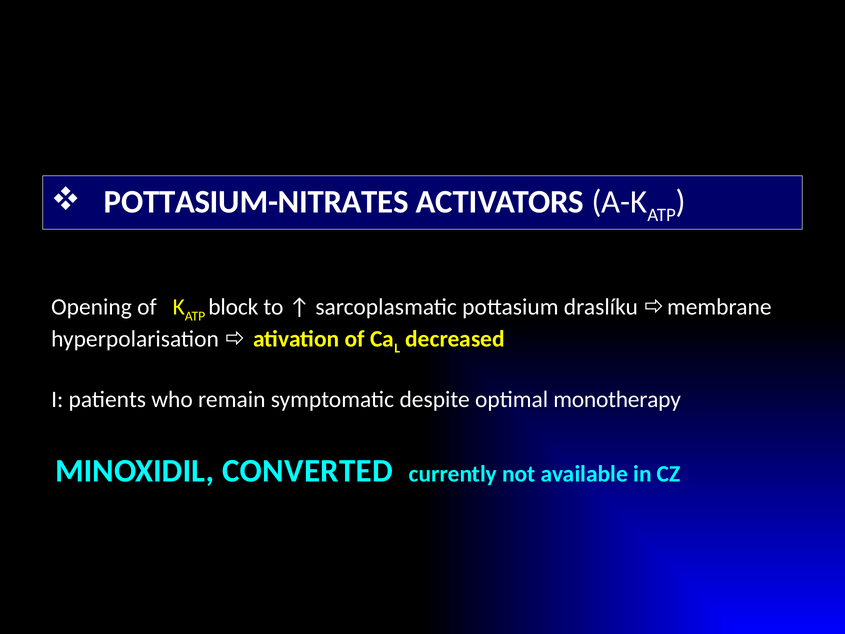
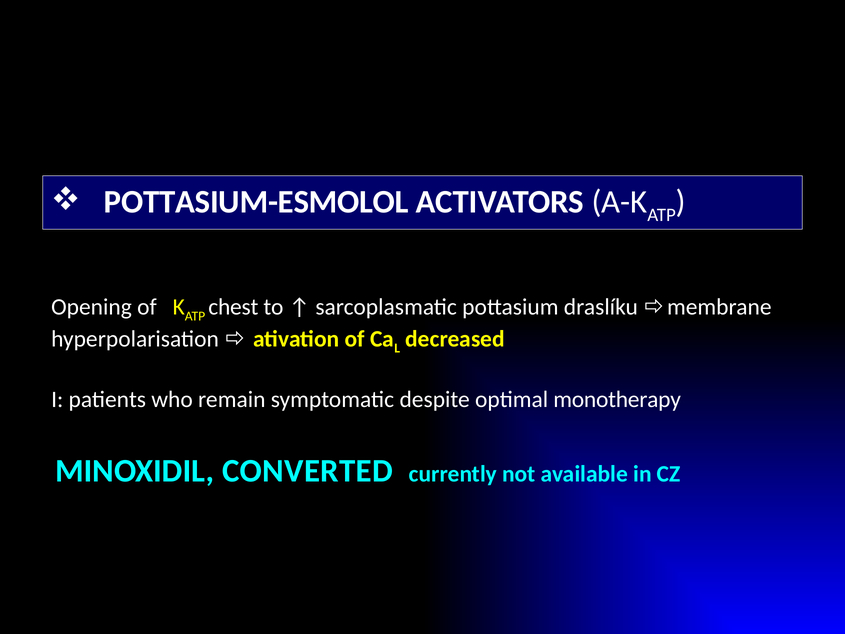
POTTASIUM-NITRATES: POTTASIUM-NITRATES -> POTTASIUM-ESMOLOL
block: block -> chest
